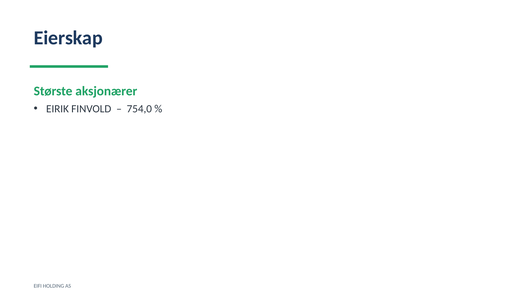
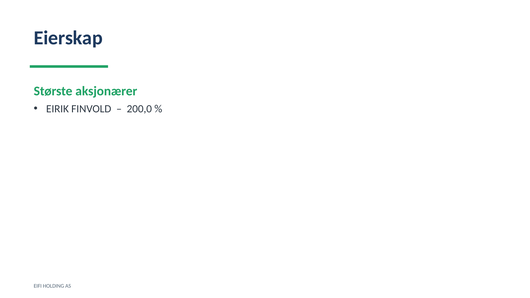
754,0: 754,0 -> 200,0
